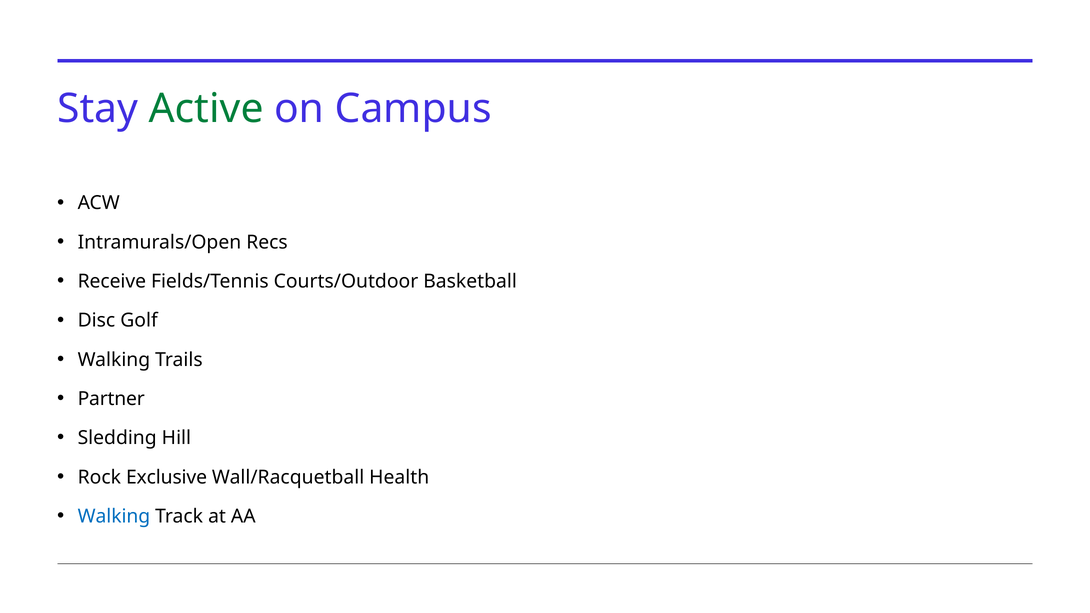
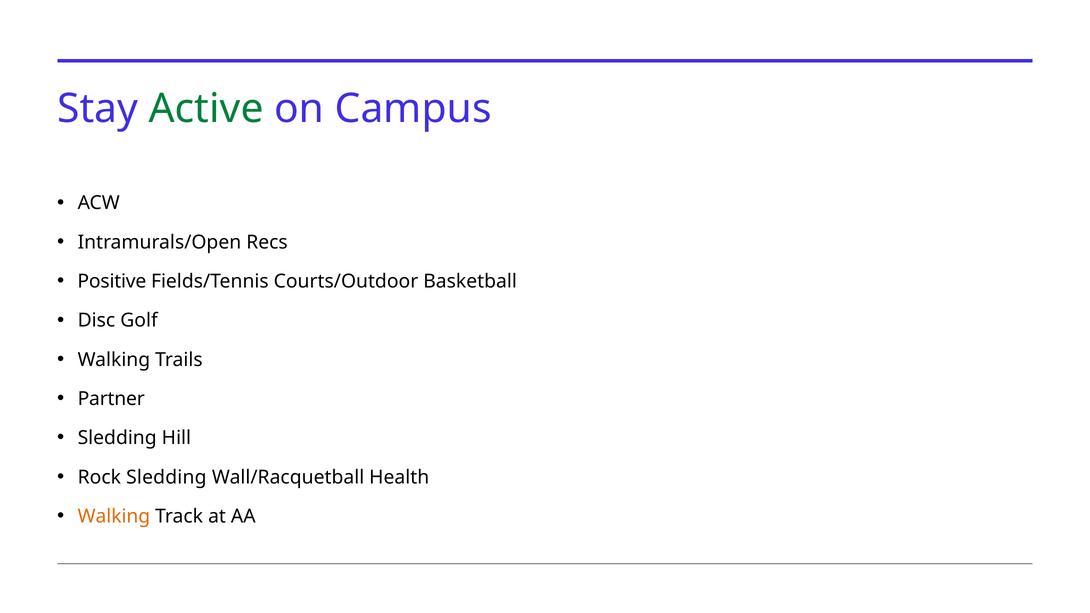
Receive: Receive -> Positive
Rock Exclusive: Exclusive -> Sledding
Walking at (114, 516) colour: blue -> orange
